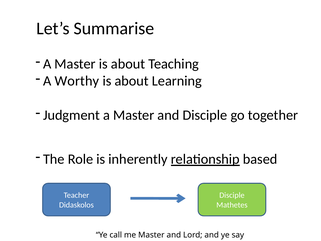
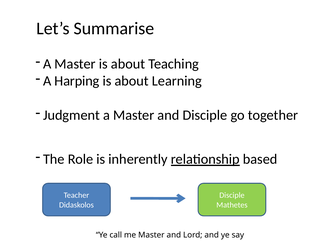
Worthy: Worthy -> Harping
